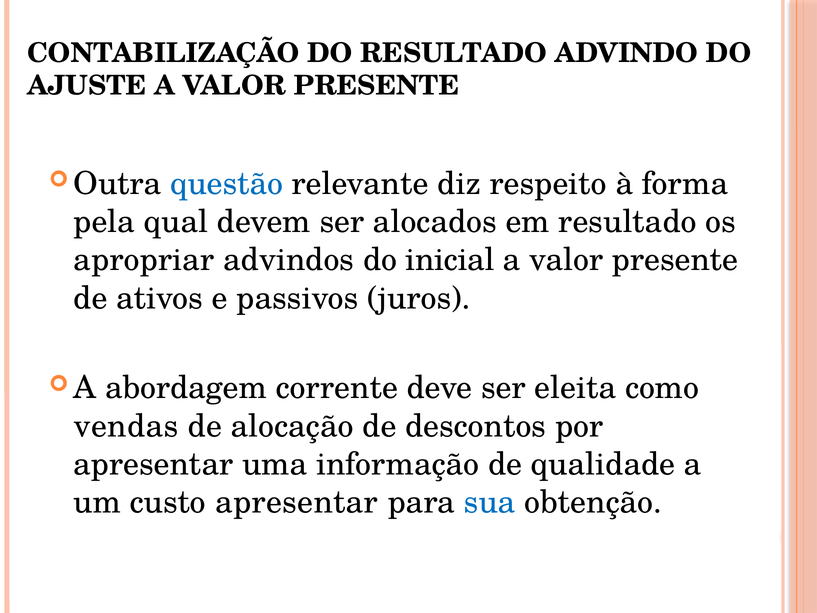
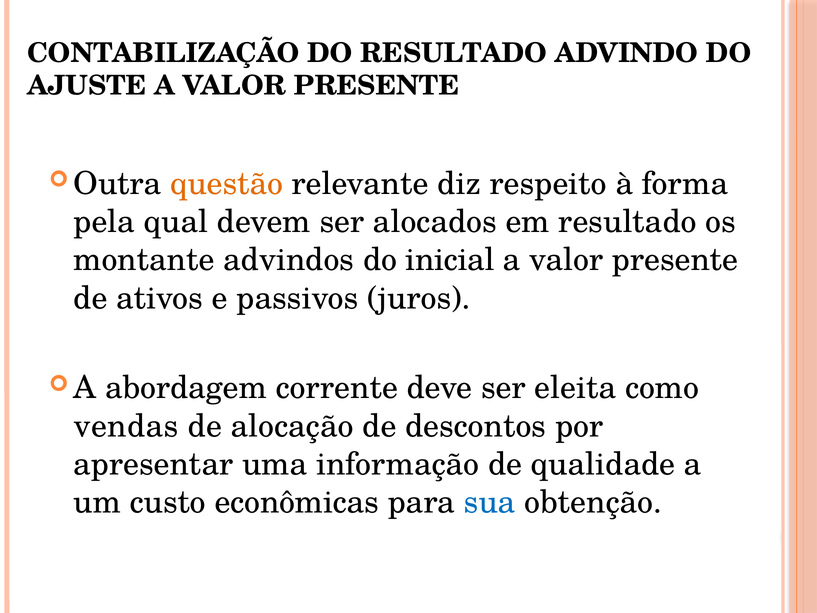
questão colour: blue -> orange
apropriar: apropriar -> montante
custo apresentar: apresentar -> econômicas
